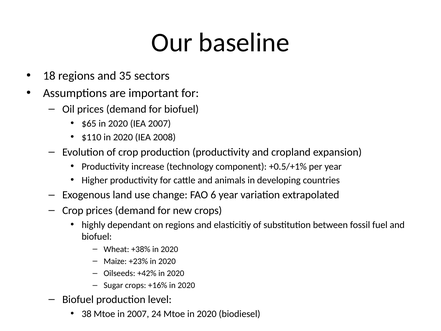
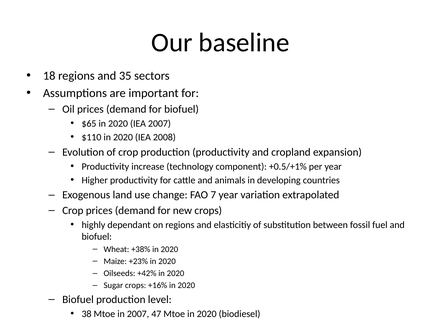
6: 6 -> 7
24: 24 -> 47
